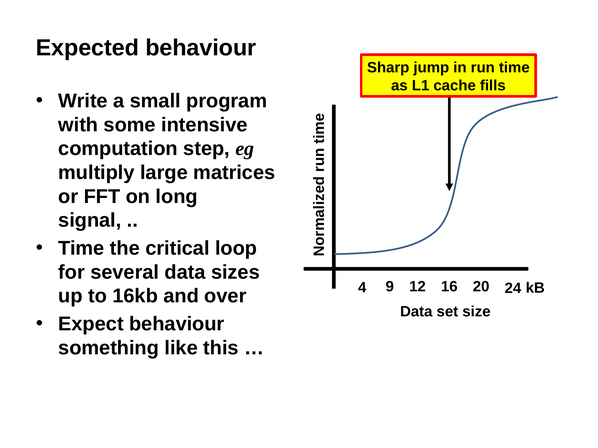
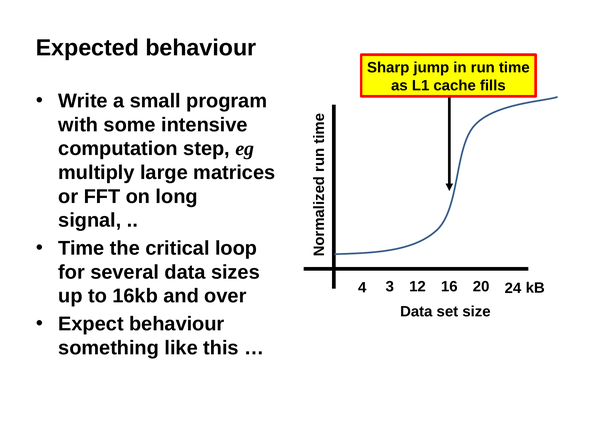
9: 9 -> 3
